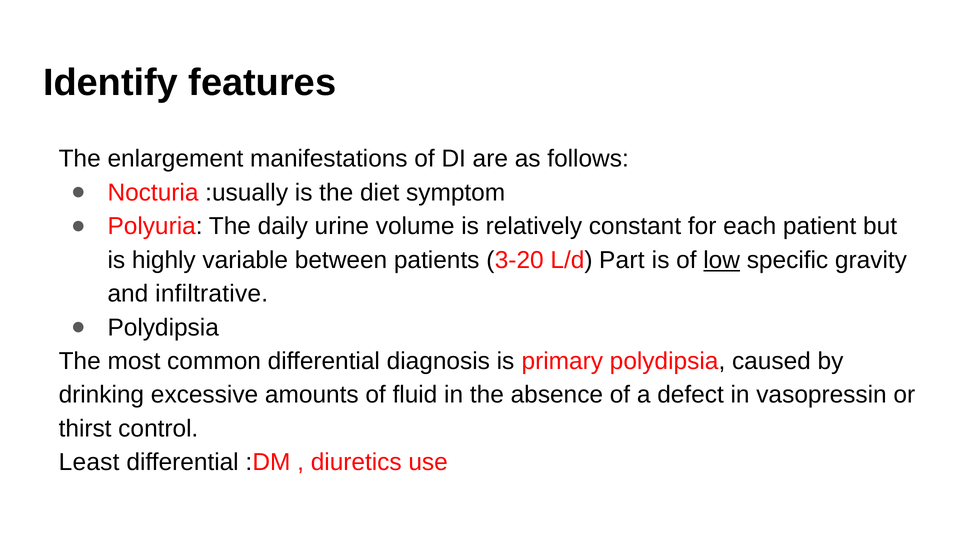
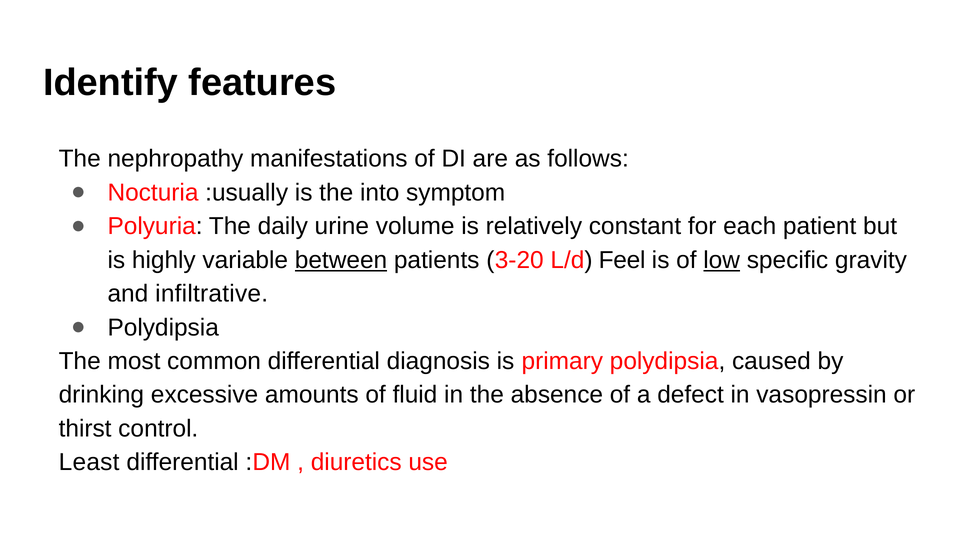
enlargement: enlargement -> nephropathy
diet: diet -> into
between underline: none -> present
Part: Part -> Feel
